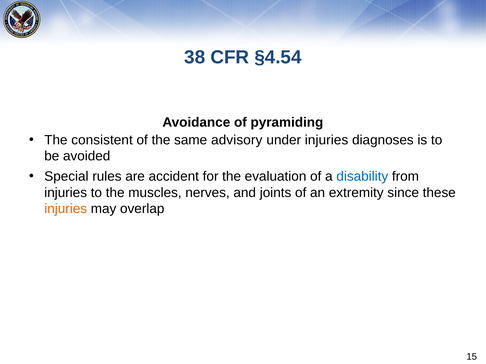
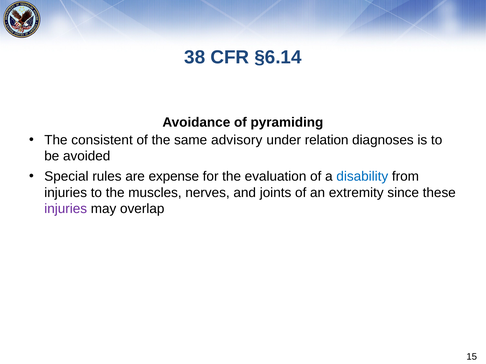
§4.54: §4.54 -> §6.14
under injuries: injuries -> relation
accident: accident -> expense
injuries at (66, 209) colour: orange -> purple
